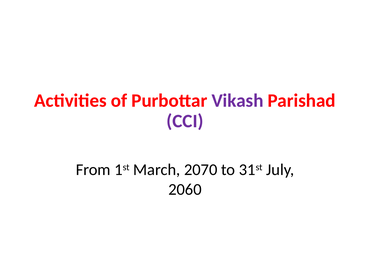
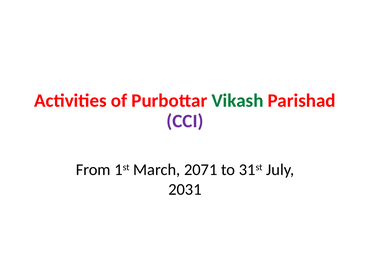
Vikash colour: purple -> green
2070: 2070 -> 2071
2060: 2060 -> 2031
